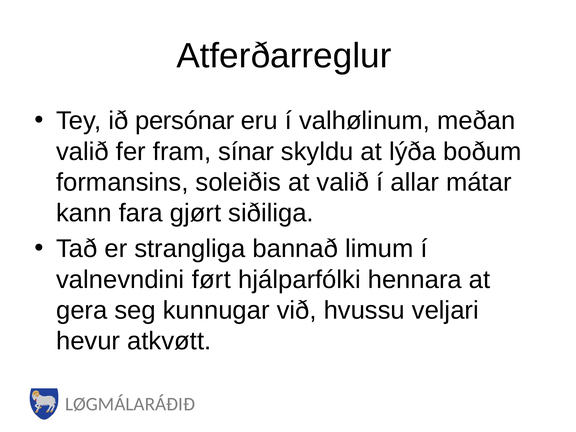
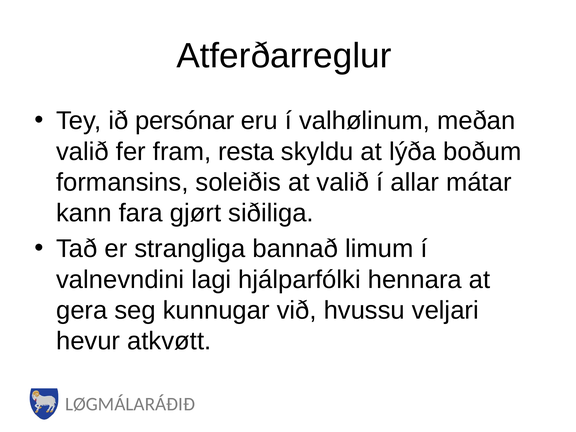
sínar: sínar -> resta
ført: ført -> lagi
